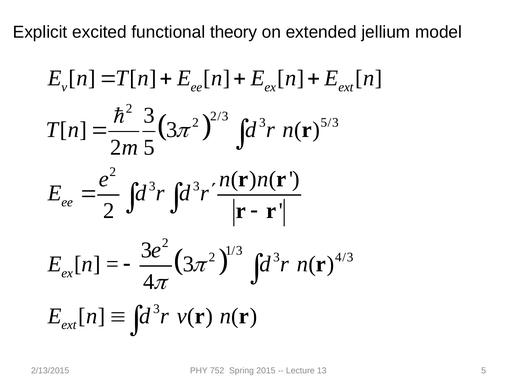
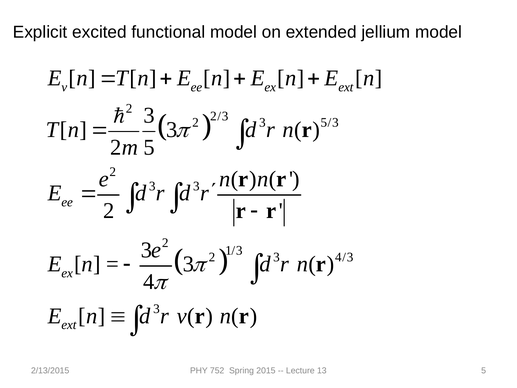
functional theory: theory -> model
